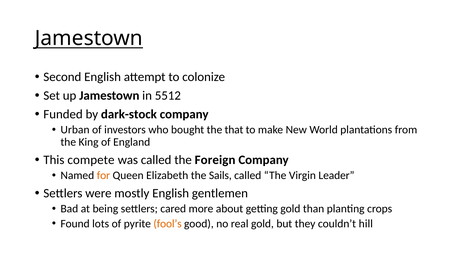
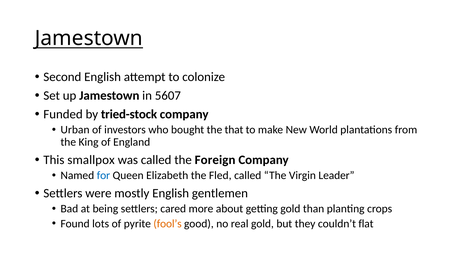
5512: 5512 -> 5607
dark-stock: dark-stock -> tried-stock
compete: compete -> smallpox
for colour: orange -> blue
Sails: Sails -> Fled
hill: hill -> flat
